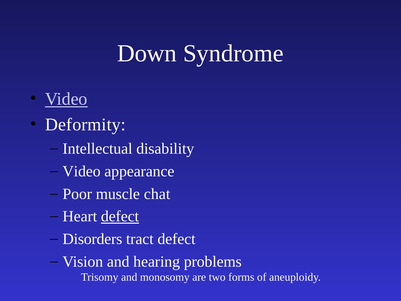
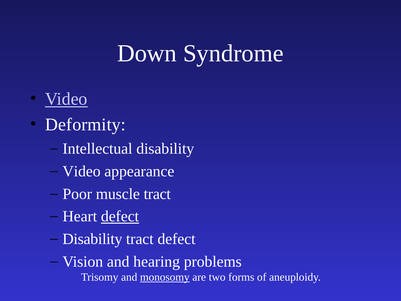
muscle chat: chat -> tract
Disorders at (92, 239): Disorders -> Disability
monosomy underline: none -> present
